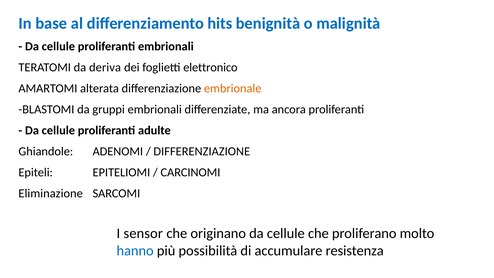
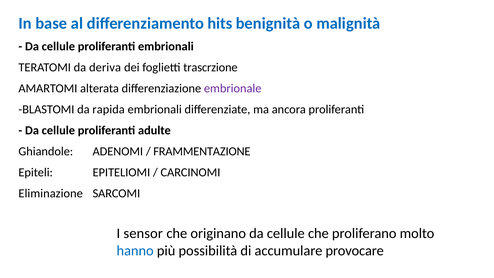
elettronico: elettronico -> trascrzione
embrionale colour: orange -> purple
gruppi: gruppi -> rapida
DIFFERENZIAZIONE at (202, 151): DIFFERENZIAZIONE -> FRAMMENTAZIONE
resistenza: resistenza -> provocare
